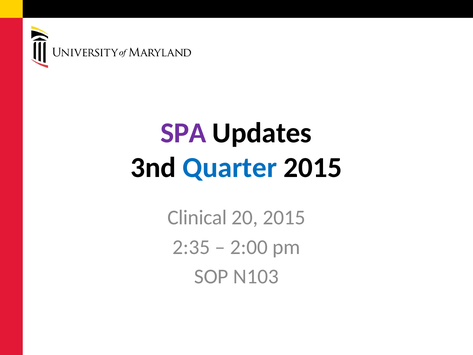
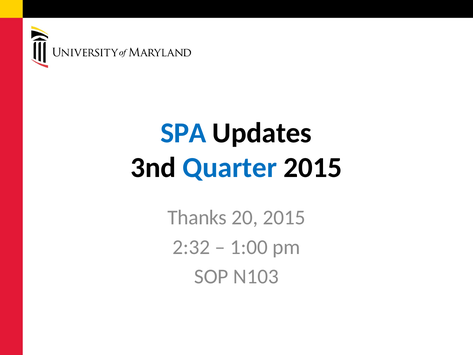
SPA colour: purple -> blue
Clinical: Clinical -> Thanks
2:35: 2:35 -> 2:32
2:00: 2:00 -> 1:00
